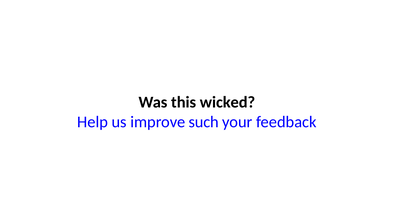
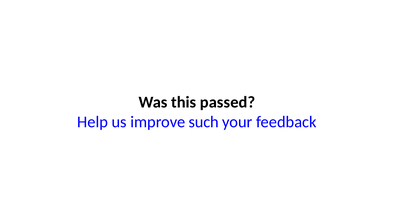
wicked: wicked -> passed
